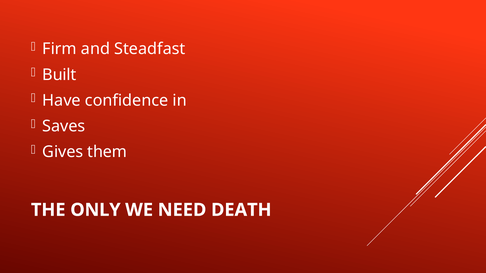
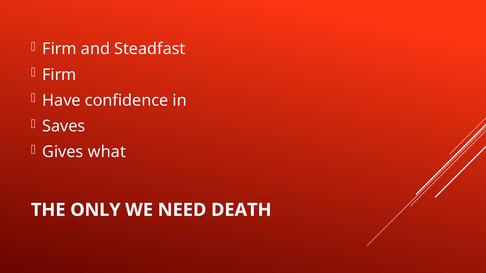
Built at (59, 75): Built -> Firm
them: them -> what
